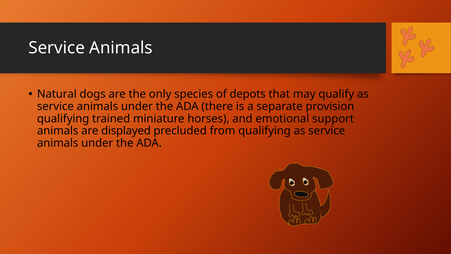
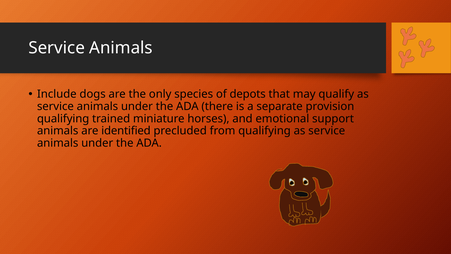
Natural: Natural -> Include
displayed: displayed -> identified
